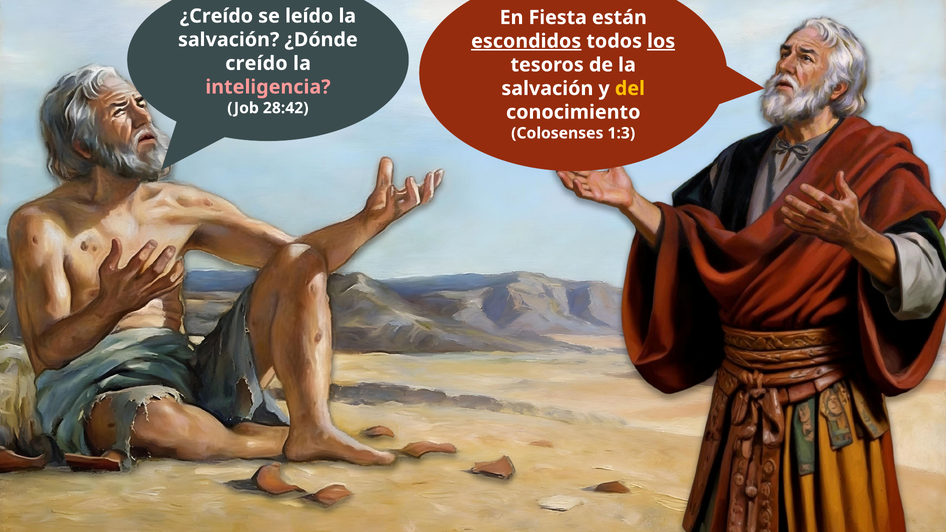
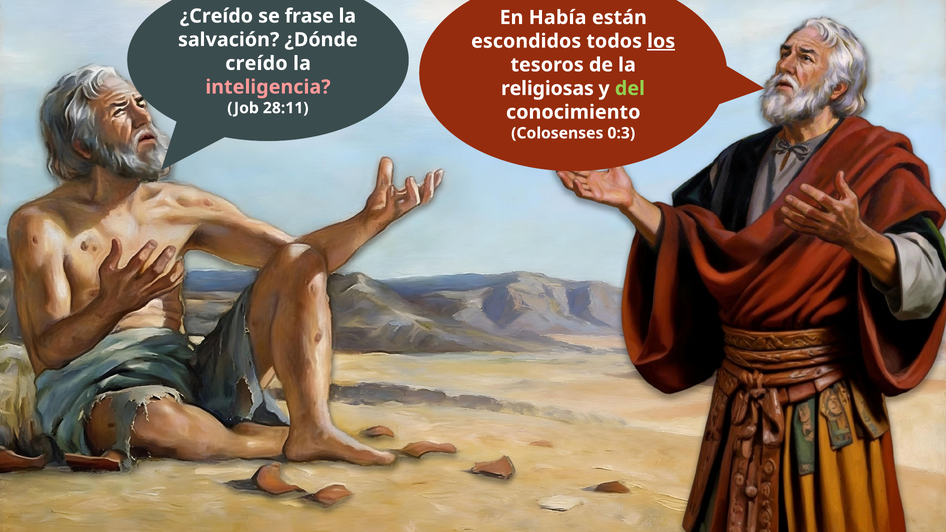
leído: leído -> frase
Fiesta: Fiesta -> Había
escondidos underline: present -> none
salvación at (547, 89): salvación -> religiosas
del colour: yellow -> light green
28:42: 28:42 -> 28:11
1:3: 1:3 -> 0:3
